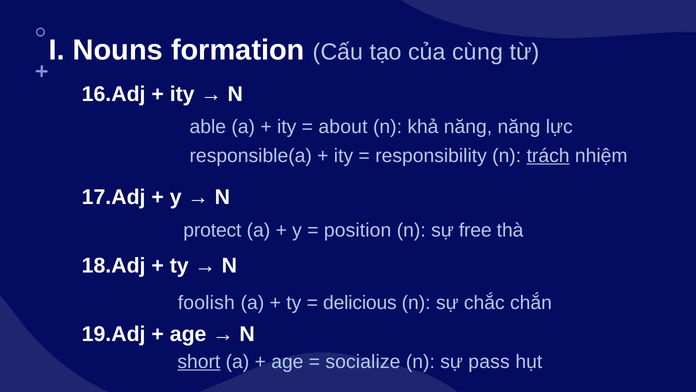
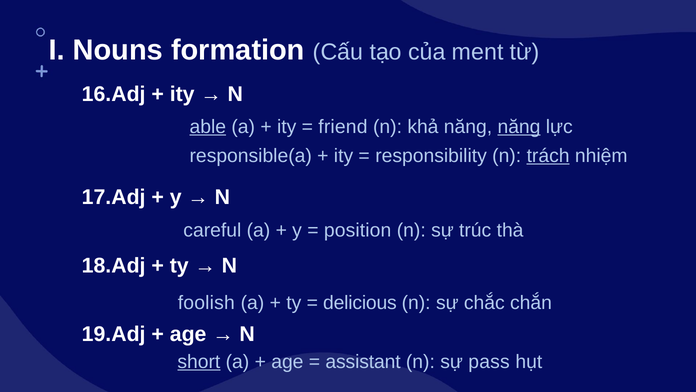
cùng: cùng -> ment
able underline: none -> present
about: about -> friend
năng at (519, 126) underline: none -> present
protect: protect -> careful
free: free -> trúc
socialize: socialize -> assistant
